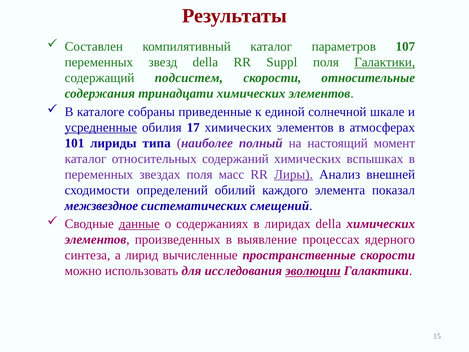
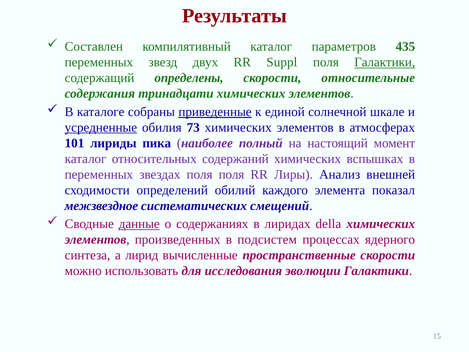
107: 107 -> 435
звезд della: della -> двух
подсистем: подсистем -> определены
приведенные underline: none -> present
17: 17 -> 73
типа: типа -> пика
поля масс: масс -> поля
Лиры underline: present -> none
выявление: выявление -> подсистем
эволюции underline: present -> none
